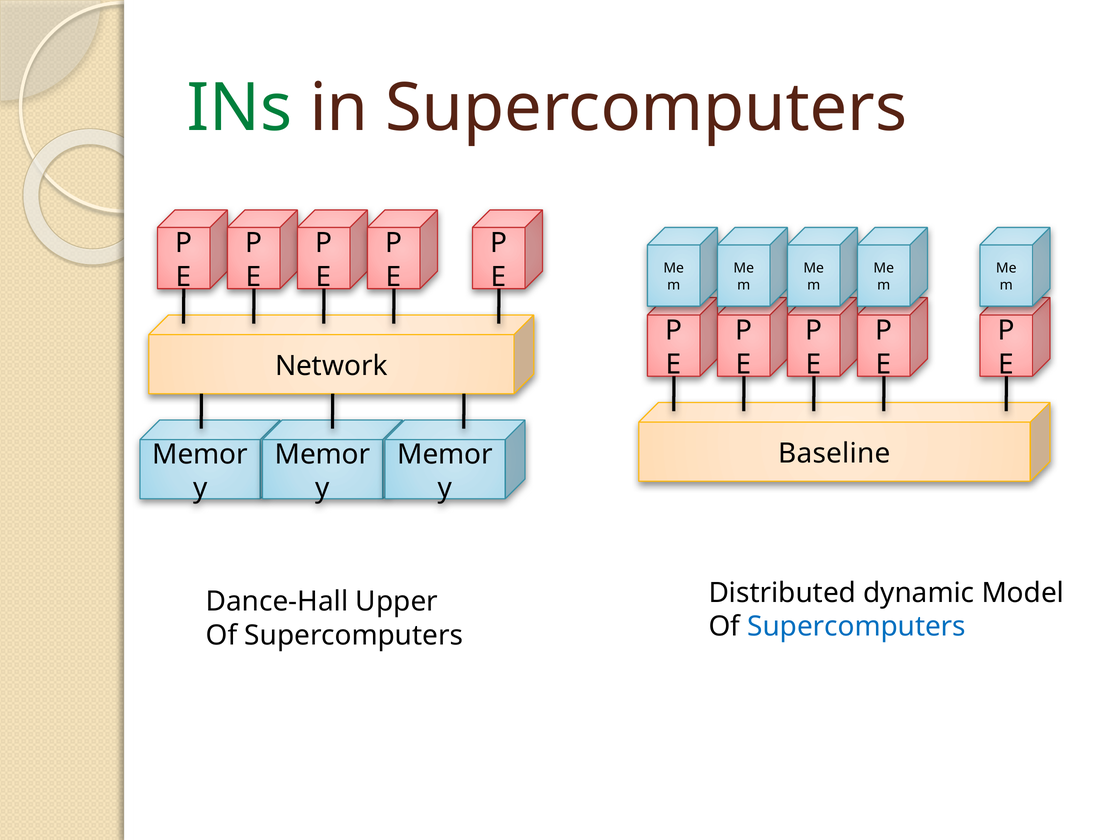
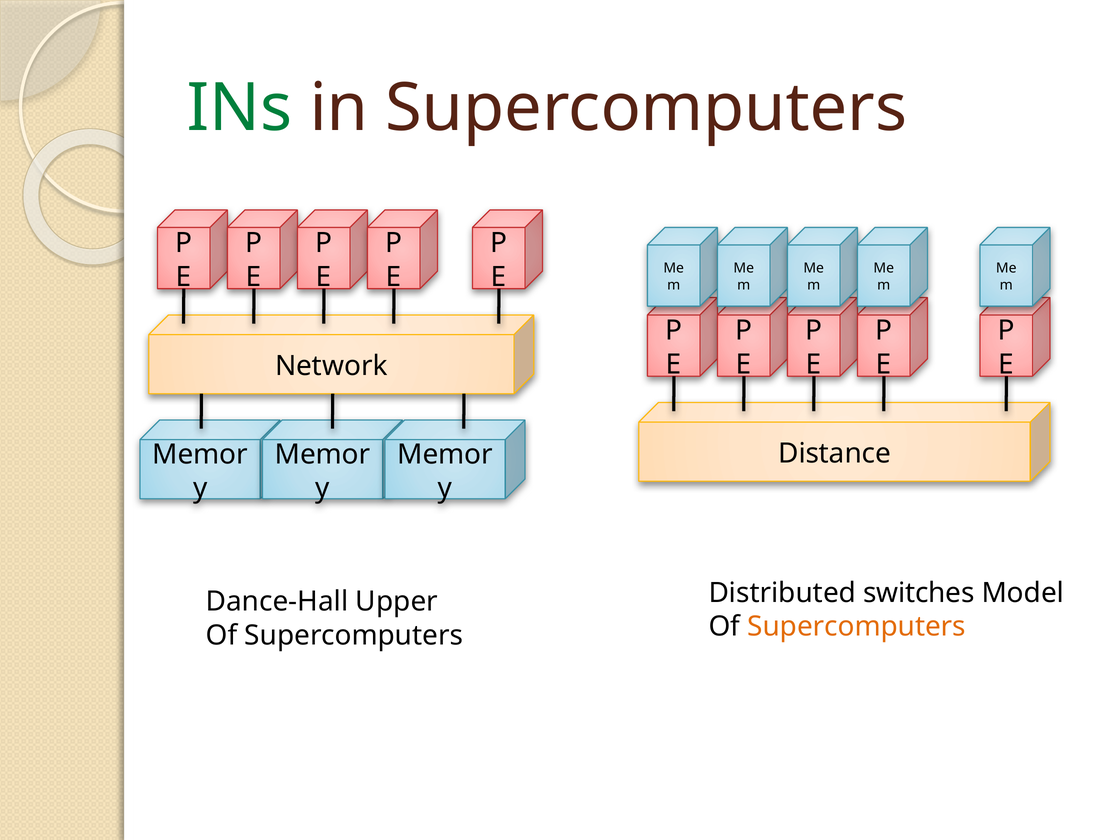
Baseline: Baseline -> Distance
dynamic: dynamic -> switches
Supercomputers at (857, 627) colour: blue -> orange
